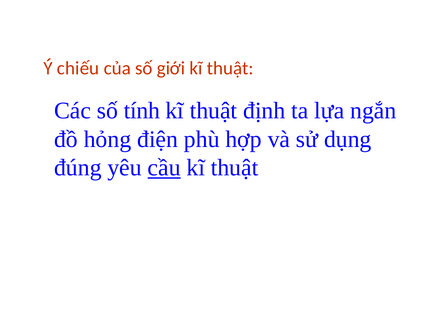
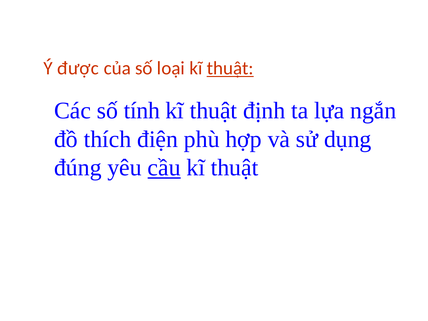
chiếu: chiếu -> được
giới: giới -> loại
thuật at (230, 68) underline: none -> present
hỏng: hỏng -> thích
